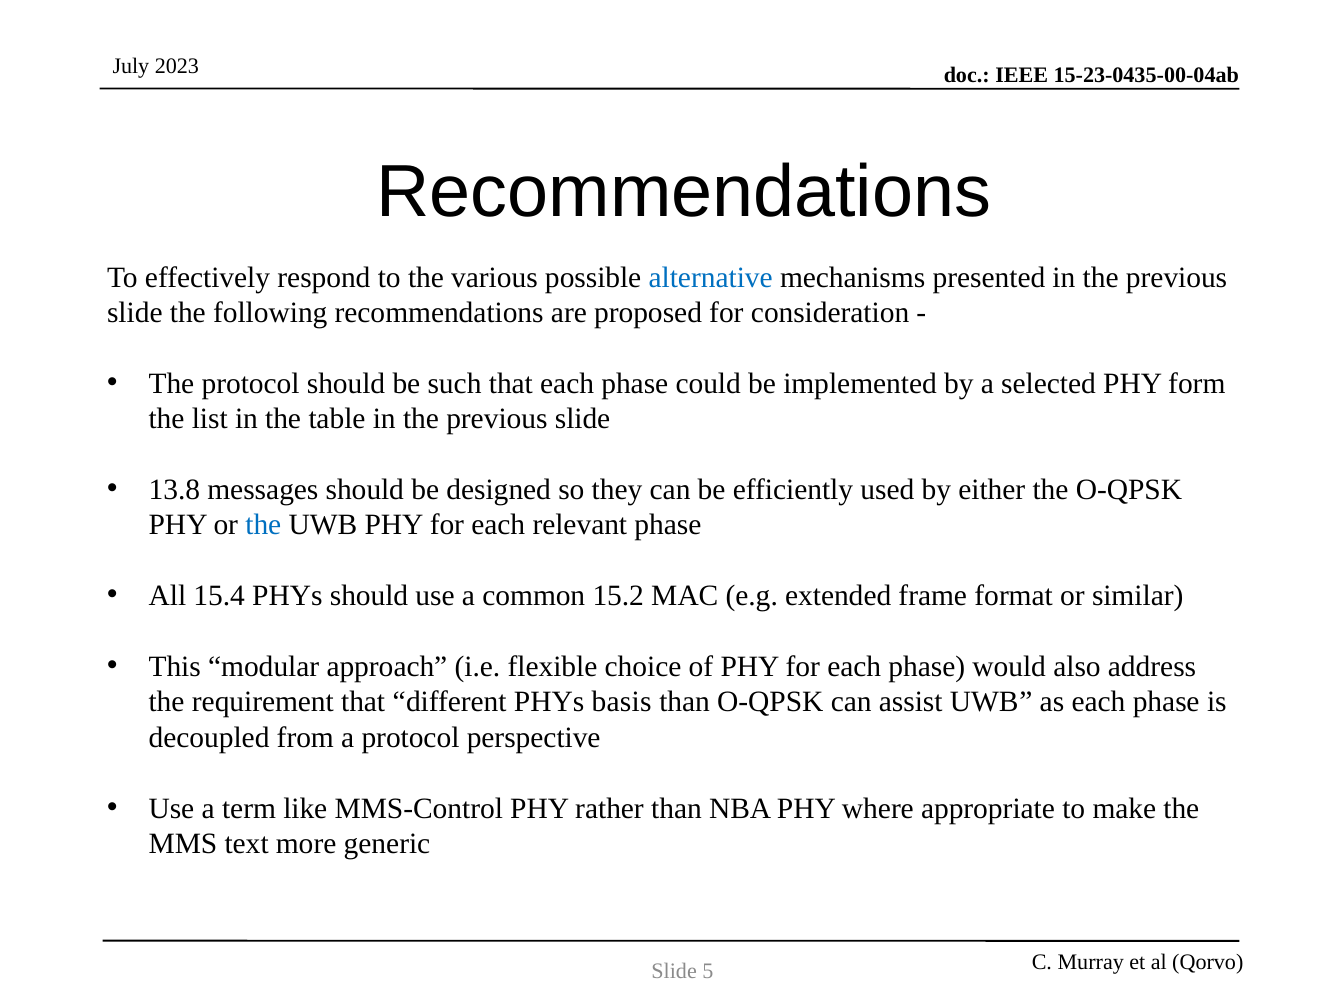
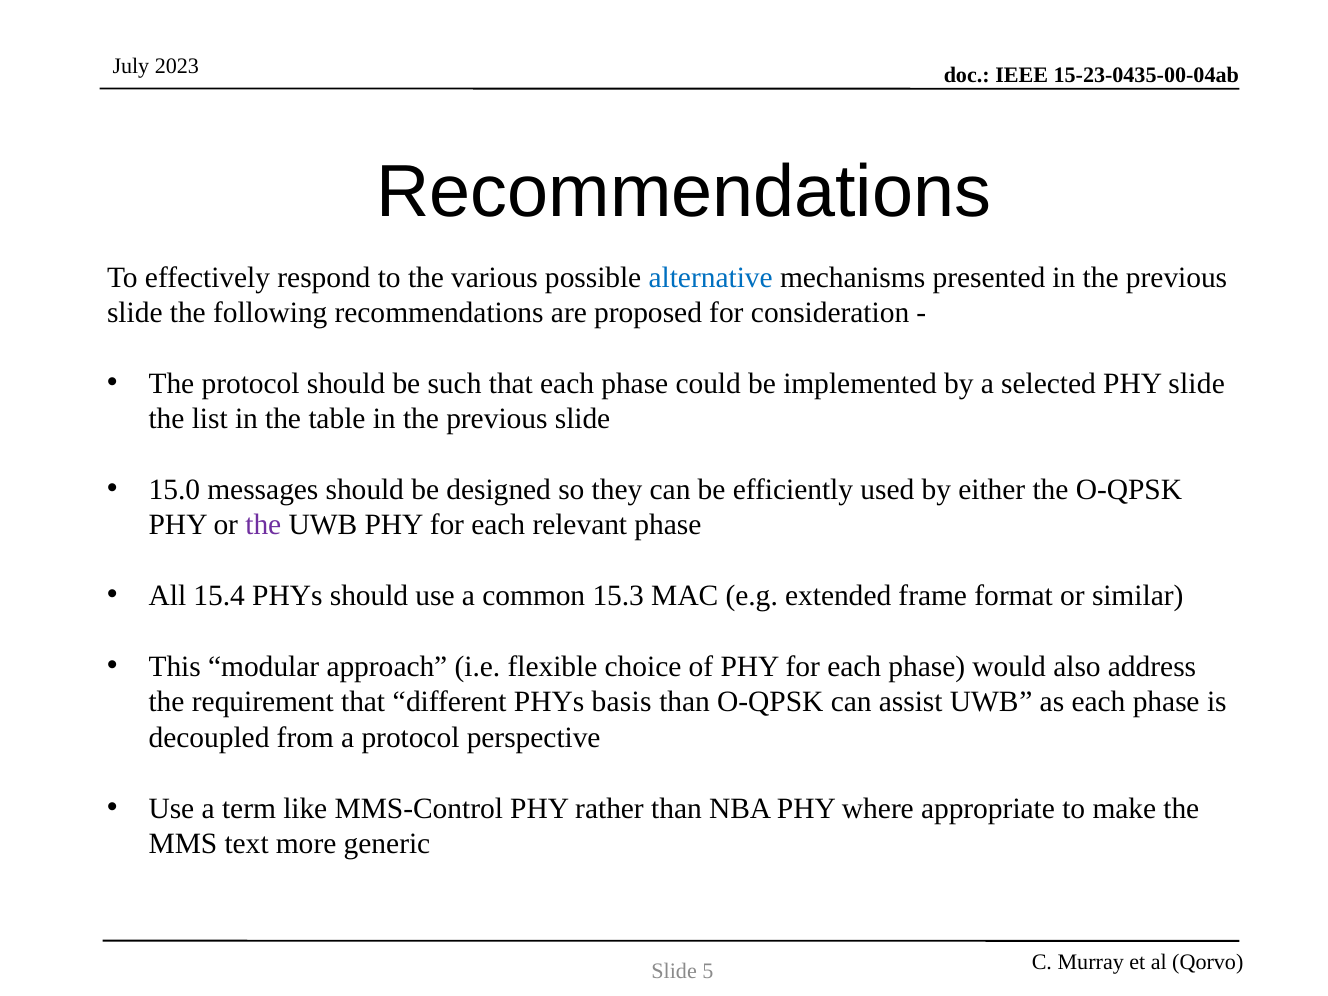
PHY form: form -> slide
13.8: 13.8 -> 15.0
the at (263, 525) colour: blue -> purple
15.2: 15.2 -> 15.3
